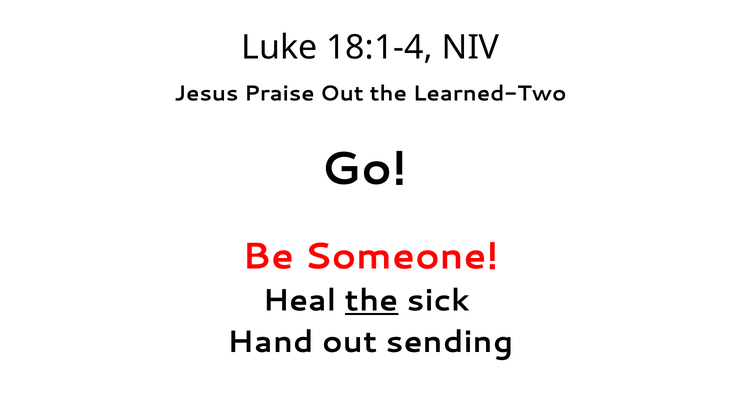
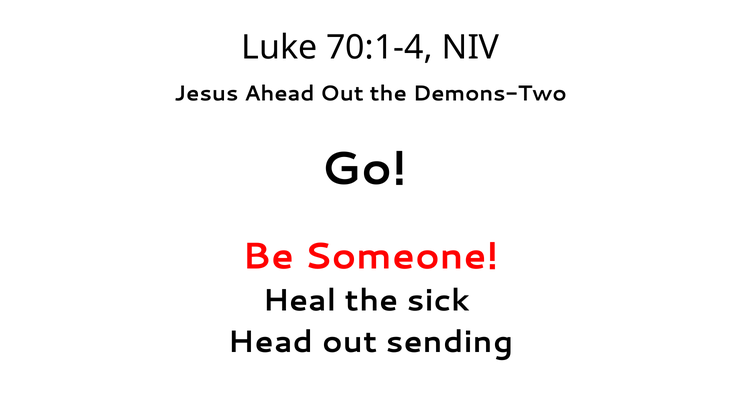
18:1-4: 18:1-4 -> 70:1-4
Praise: Praise -> Ahead
Learned-Two: Learned-Two -> Demons-Two
the at (372, 301) underline: present -> none
Hand: Hand -> Head
